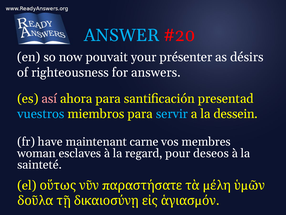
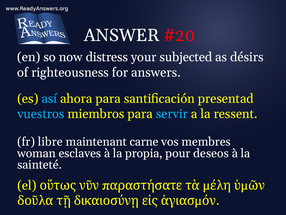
ANSWER colour: light blue -> white
pouvait: pouvait -> distress
présenter: présenter -> subjected
así colour: pink -> light blue
dessein: dessein -> ressent
have: have -> libre
regard: regard -> propia
